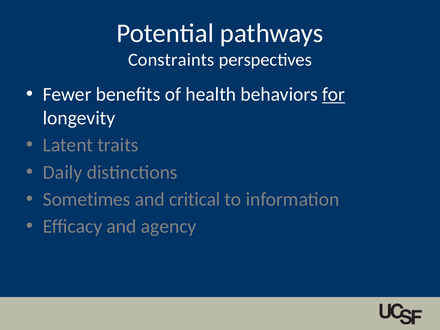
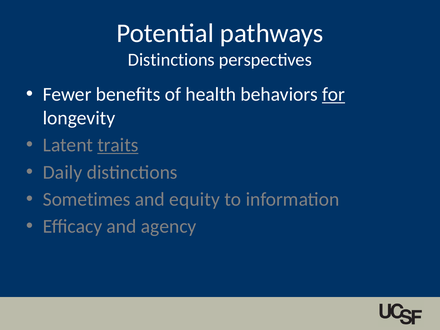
Constraints at (171, 60): Constraints -> Distinctions
traits underline: none -> present
critical: critical -> equity
